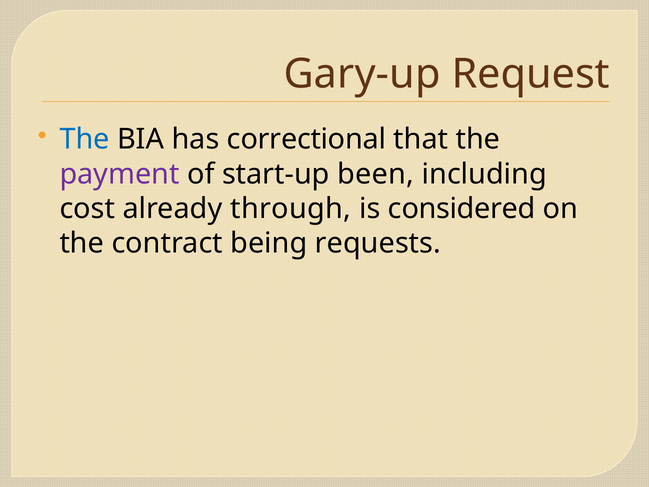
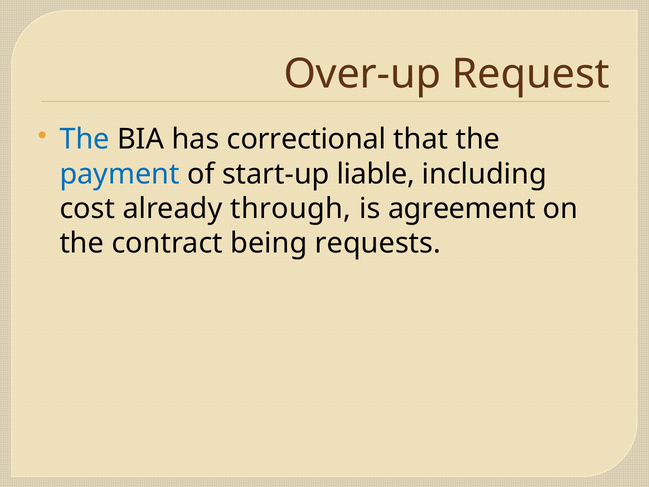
Gary-up: Gary-up -> Over-up
payment colour: purple -> blue
been: been -> liable
considered: considered -> agreement
